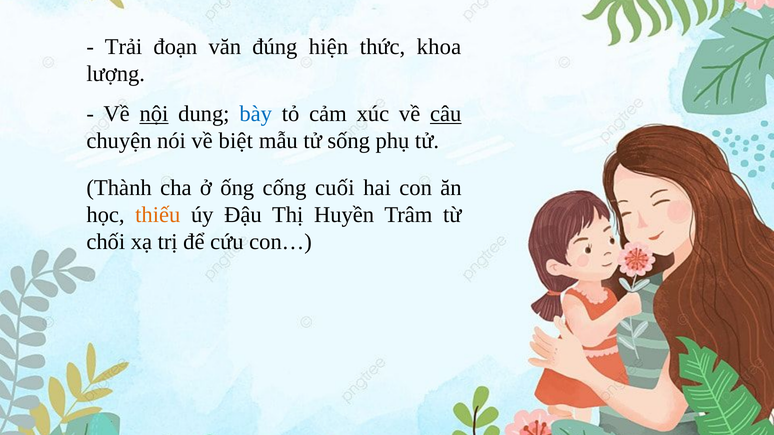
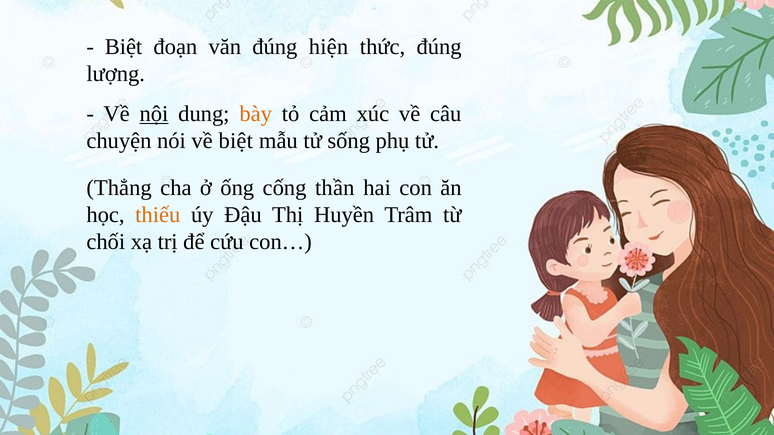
Trải at (124, 47): Trải -> Biệt
thức khoa: khoa -> đúng
bày colour: blue -> orange
câu underline: present -> none
Thành: Thành -> Thẳng
cuối: cuối -> thần
